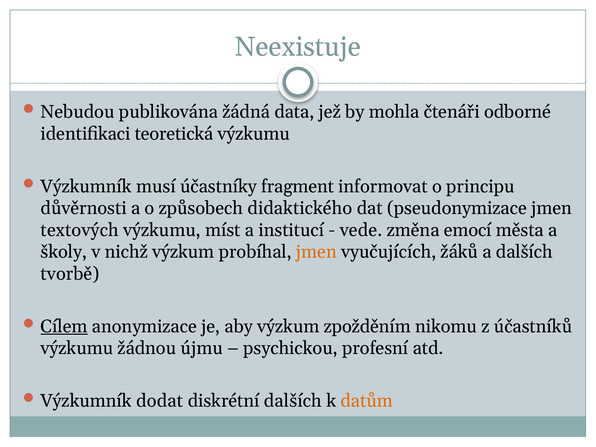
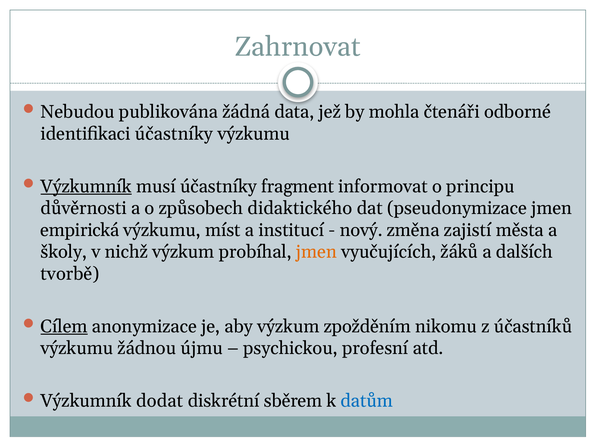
Neexistuje: Neexistuje -> Zahrnovat
identifikaci teoretická: teoretická -> účastníky
Výzkumník at (86, 186) underline: none -> present
textových: textových -> empirická
vede: vede -> nový
emocí: emocí -> zajistí
diskrétní dalších: dalších -> sběrem
datům colour: orange -> blue
